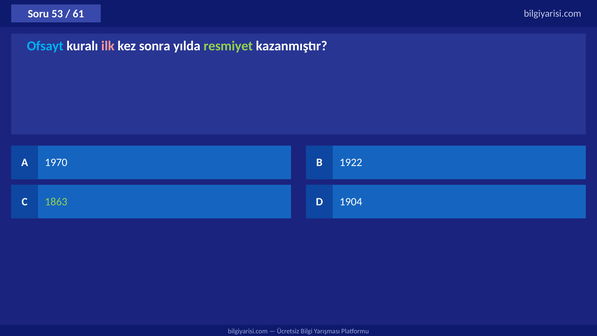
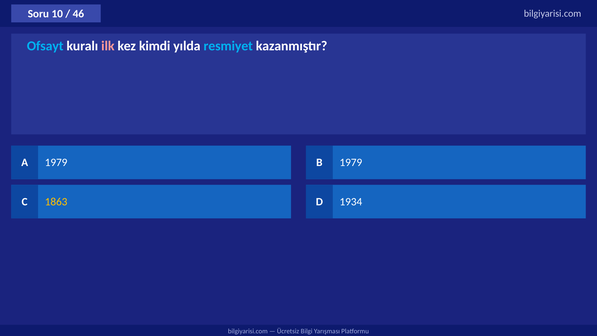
53: 53 -> 10
61: 61 -> 46
sonra: sonra -> kimdi
resmiyet colour: light green -> light blue
A 1970: 1970 -> 1979
B 1922: 1922 -> 1979
1863 colour: light green -> yellow
1904: 1904 -> 1934
